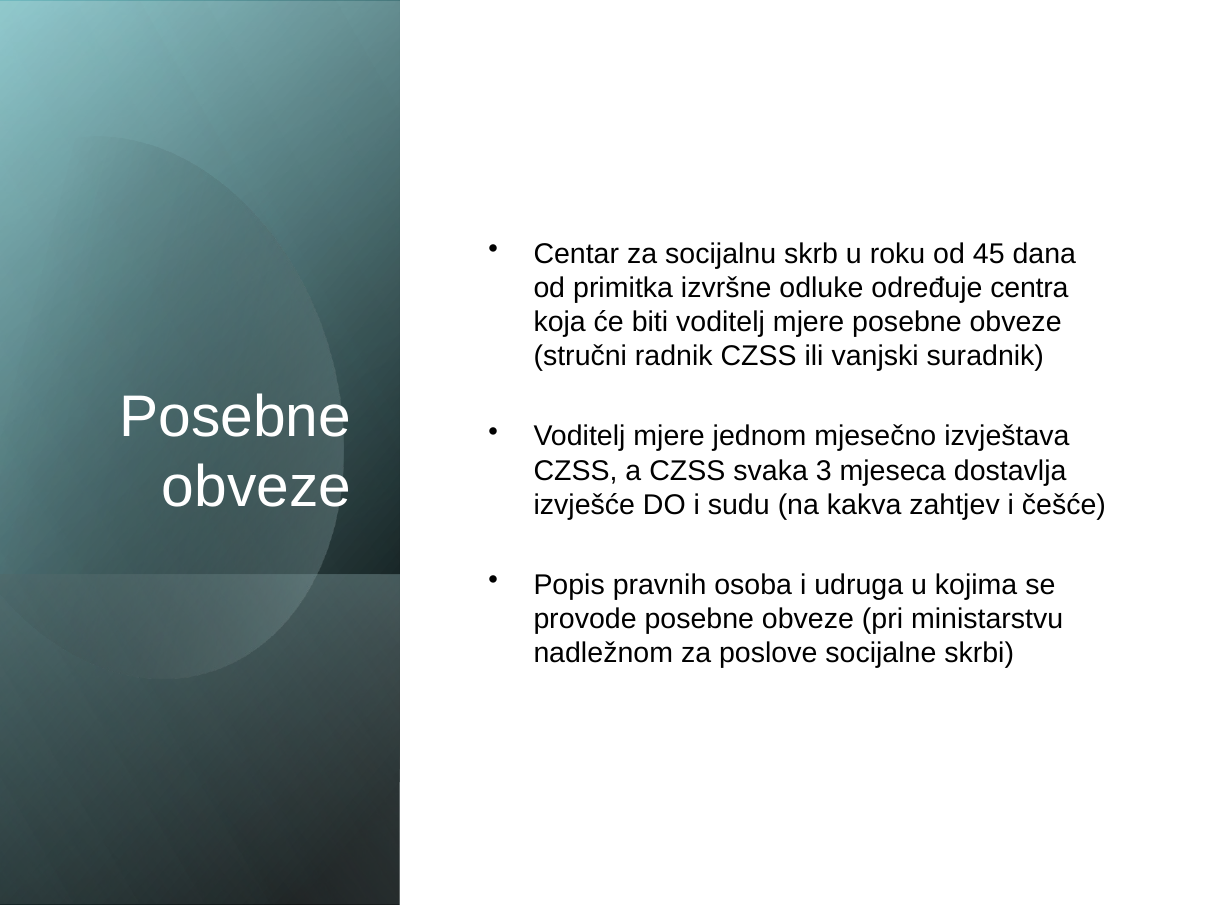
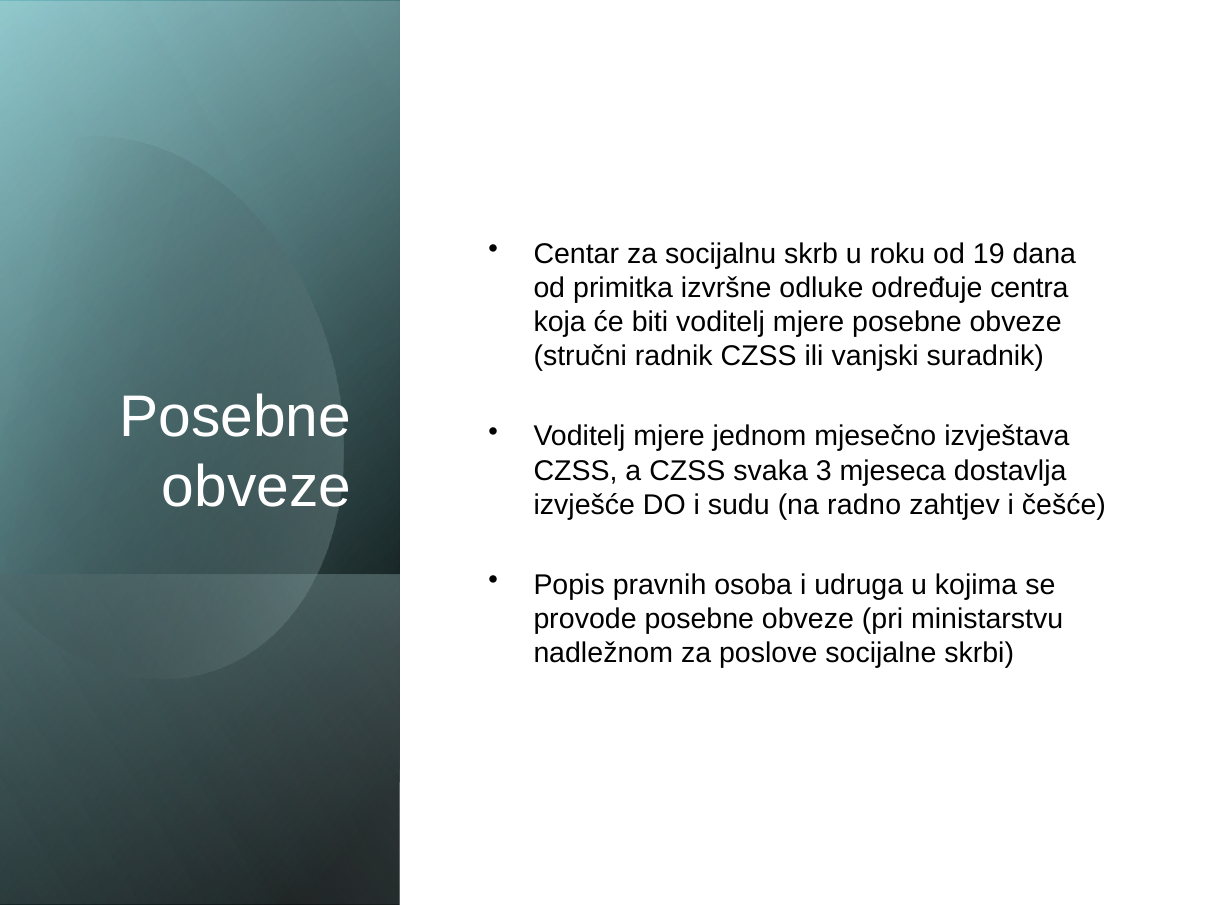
45: 45 -> 19
kakva: kakva -> radno
